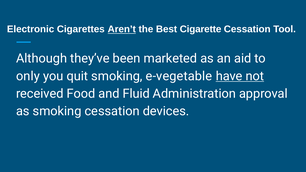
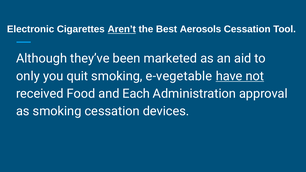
Cigarette: Cigarette -> Aerosols
Fluid: Fluid -> Each
